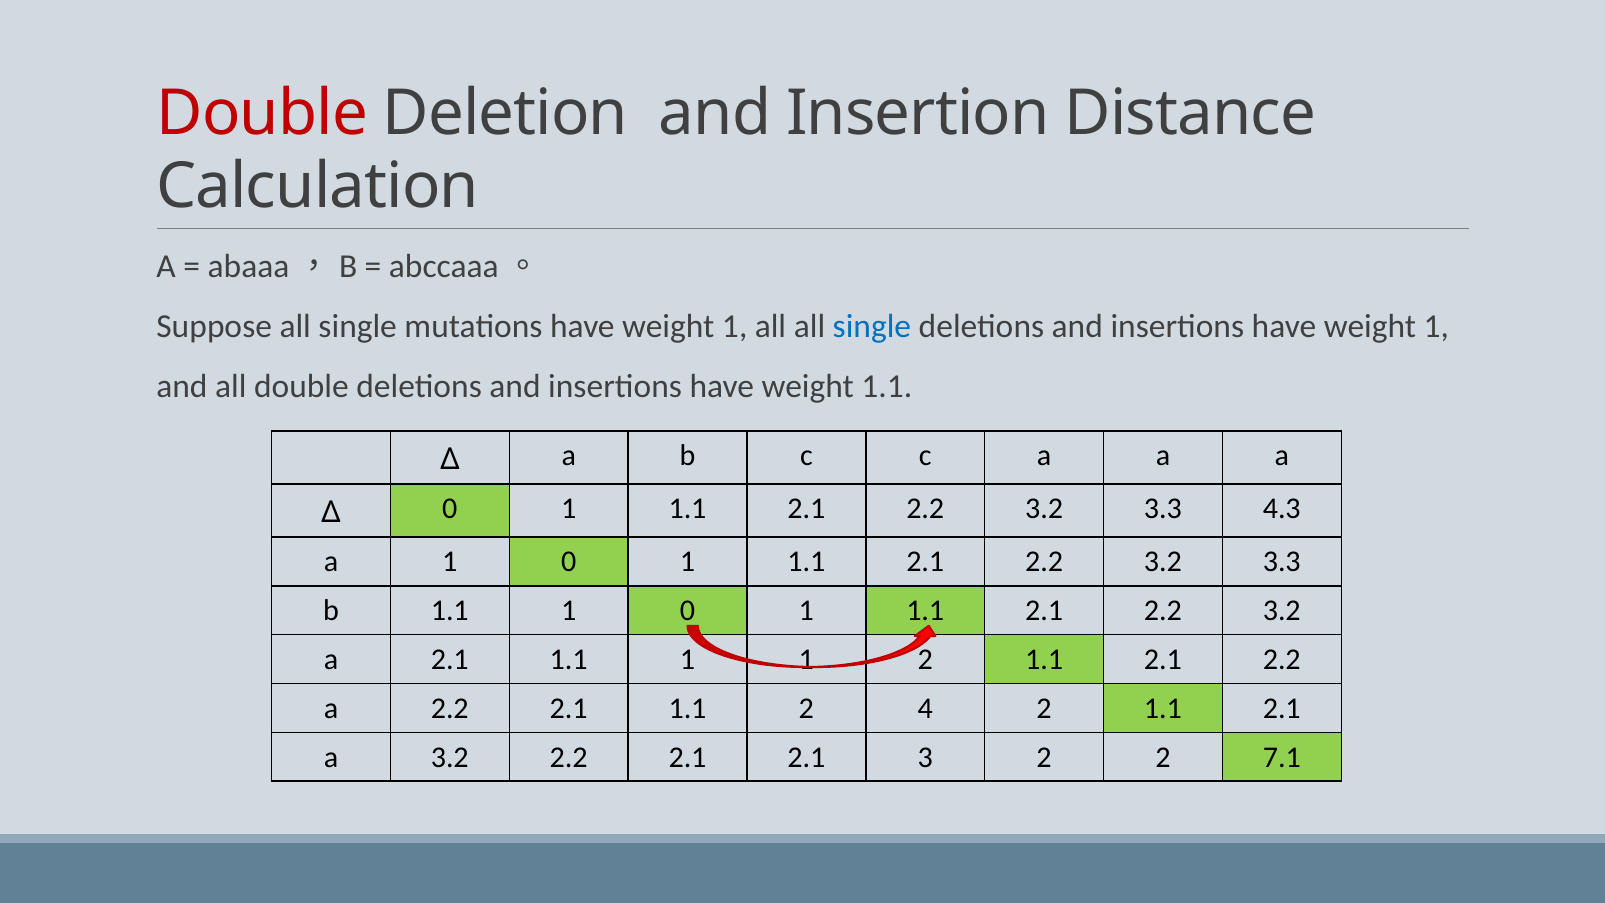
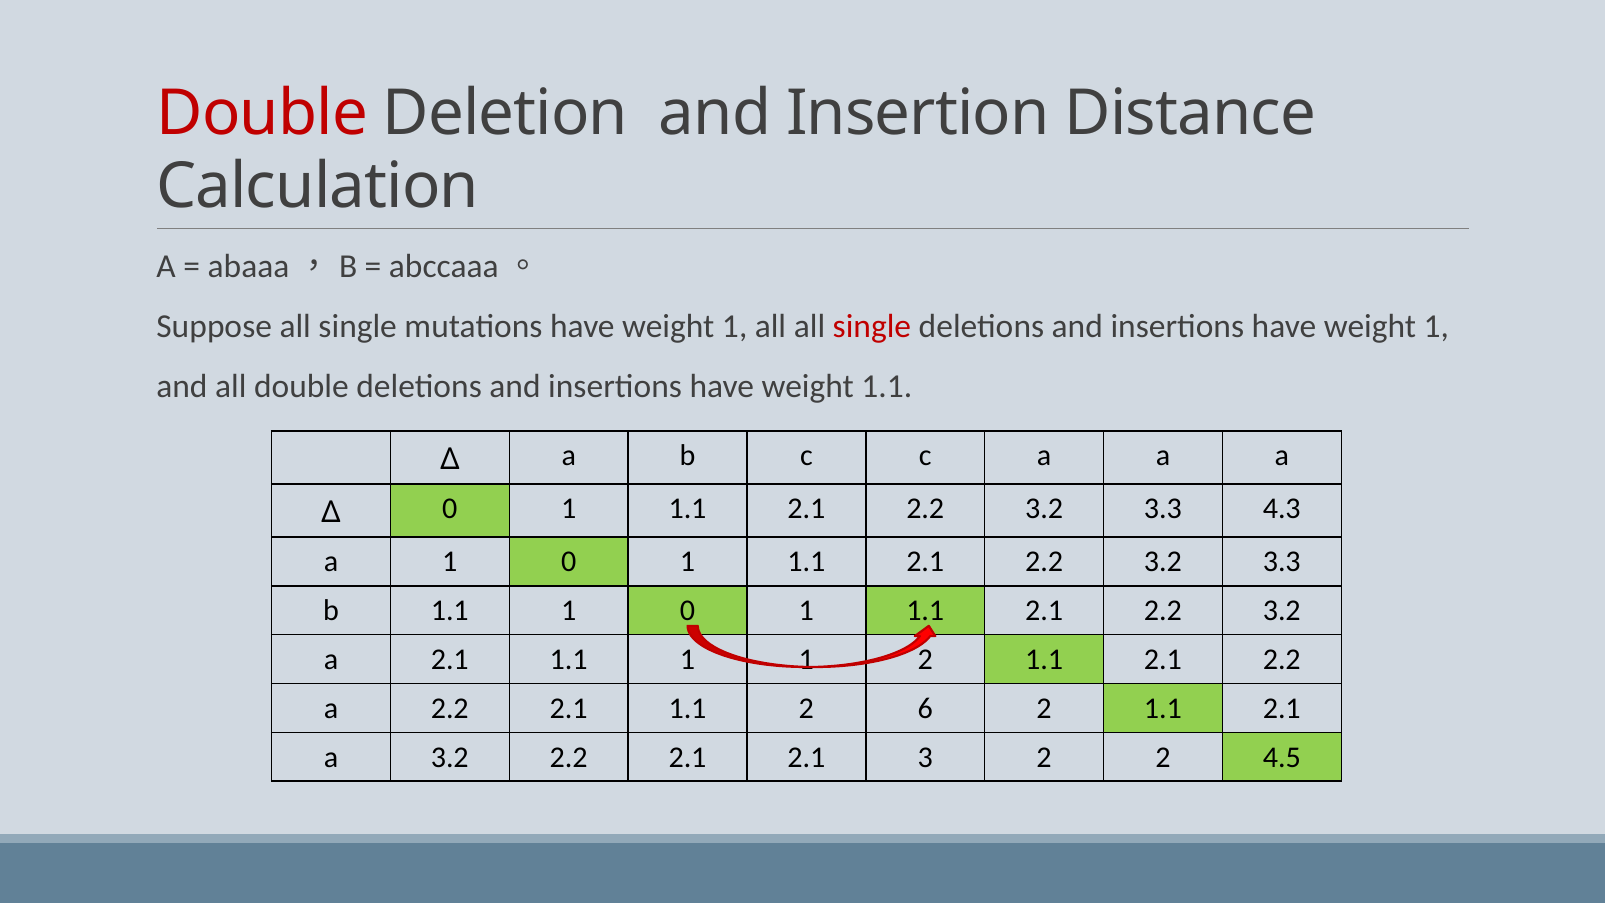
single at (872, 326) colour: blue -> red
4: 4 -> 6
7.1: 7.1 -> 4.5
